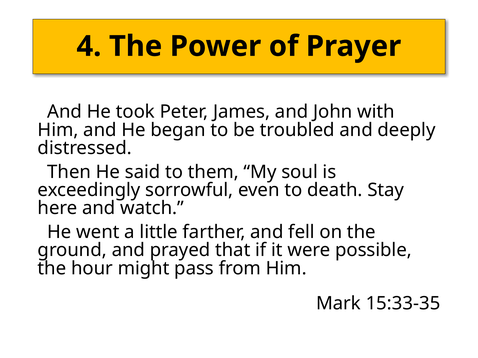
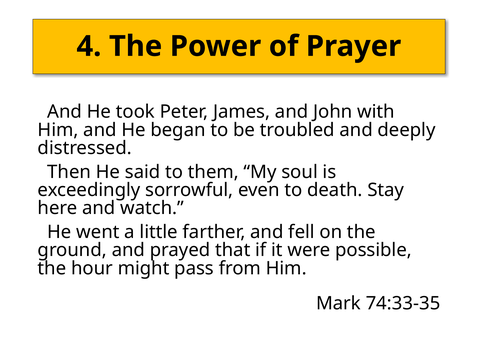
15:33-35: 15:33-35 -> 74:33-35
